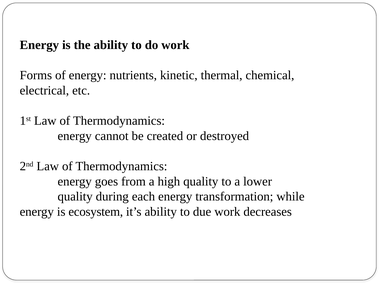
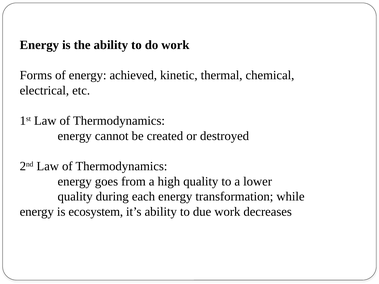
nutrients: nutrients -> achieved
